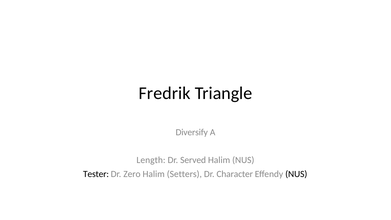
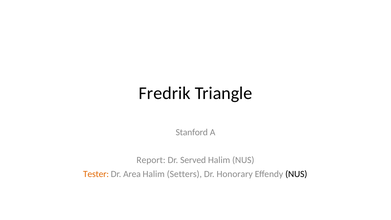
Diversify: Diversify -> Stanford
Length: Length -> Report
Tester colour: black -> orange
Zero: Zero -> Area
Character: Character -> Honorary
